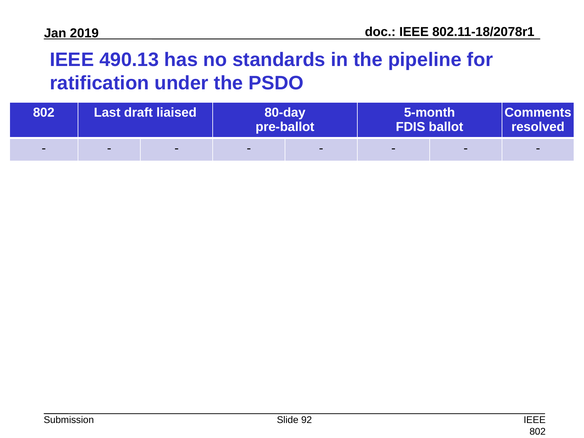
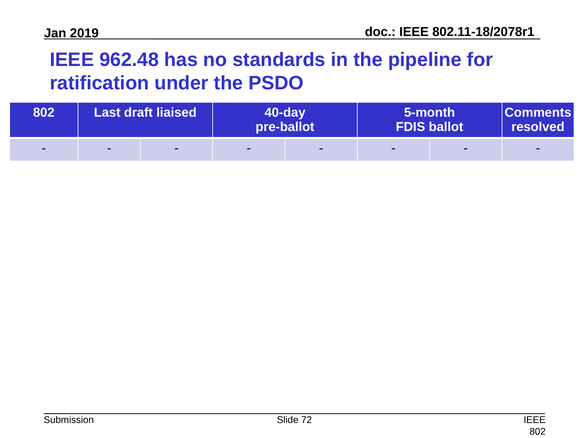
490.13: 490.13 -> 962.48
80-day: 80-day -> 40-day
92: 92 -> 72
